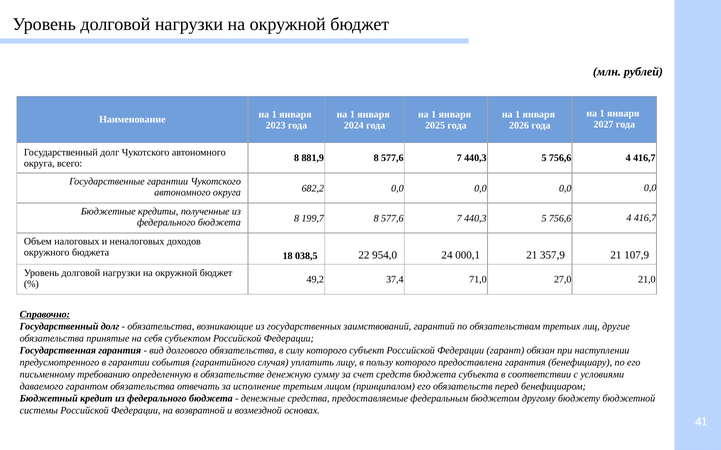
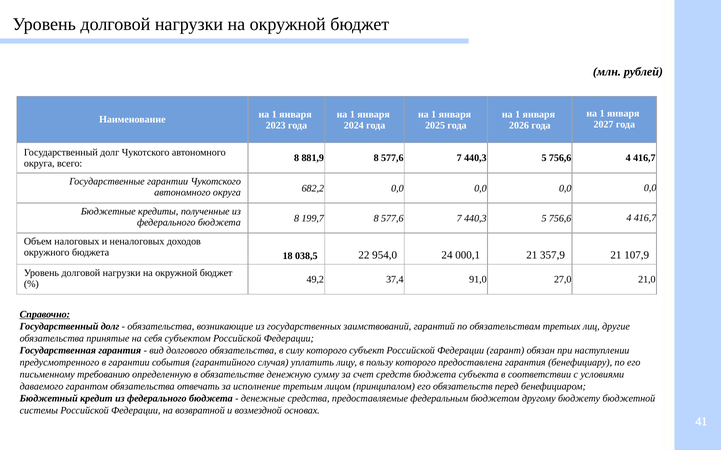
71,0: 71,0 -> 91,0
